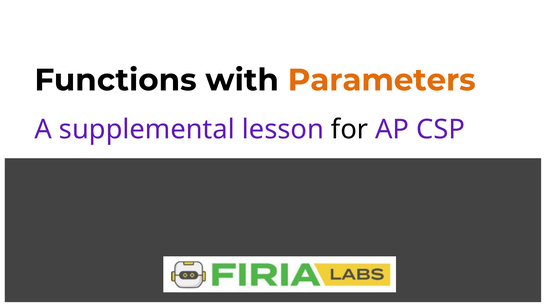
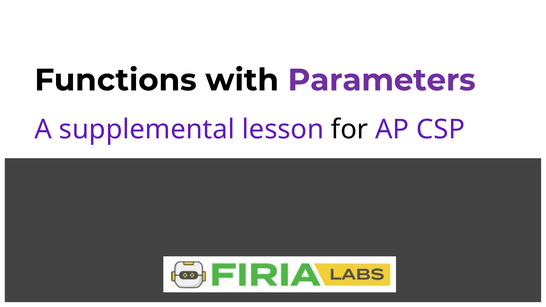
Parameters colour: orange -> purple
